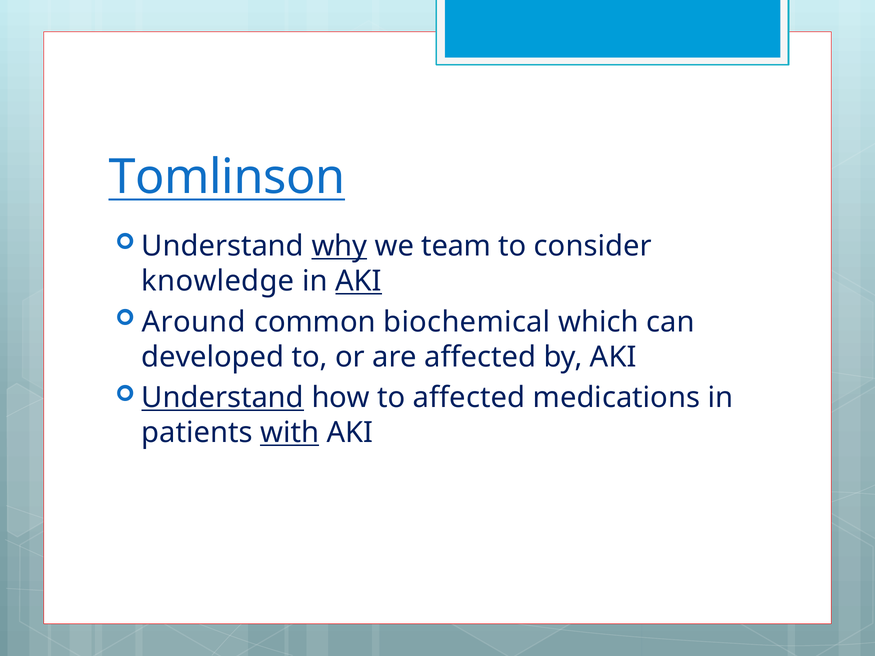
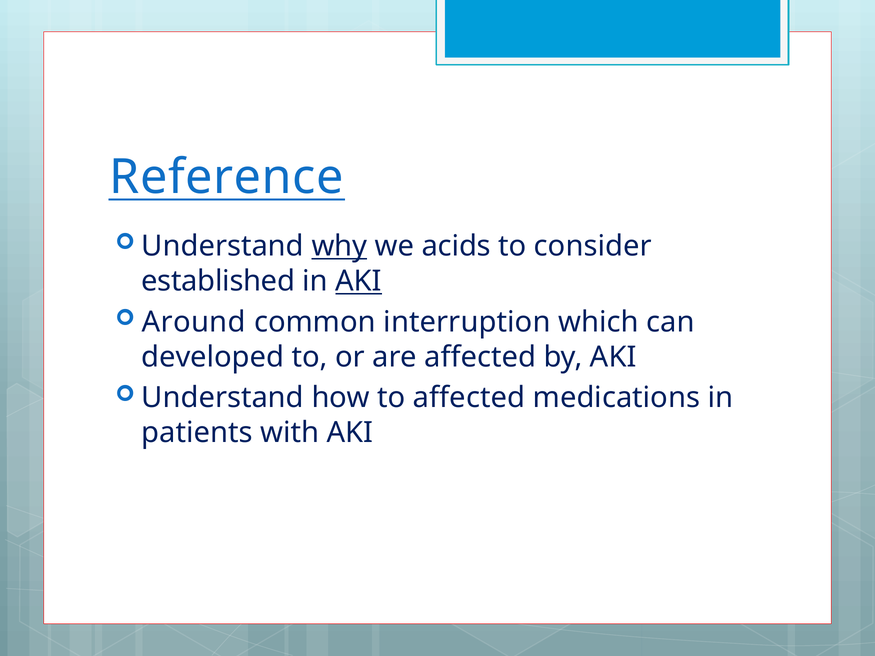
Tomlinson: Tomlinson -> Reference
team: team -> acids
knowledge: knowledge -> established
biochemical: biochemical -> interruption
Understand at (223, 398) underline: present -> none
with underline: present -> none
